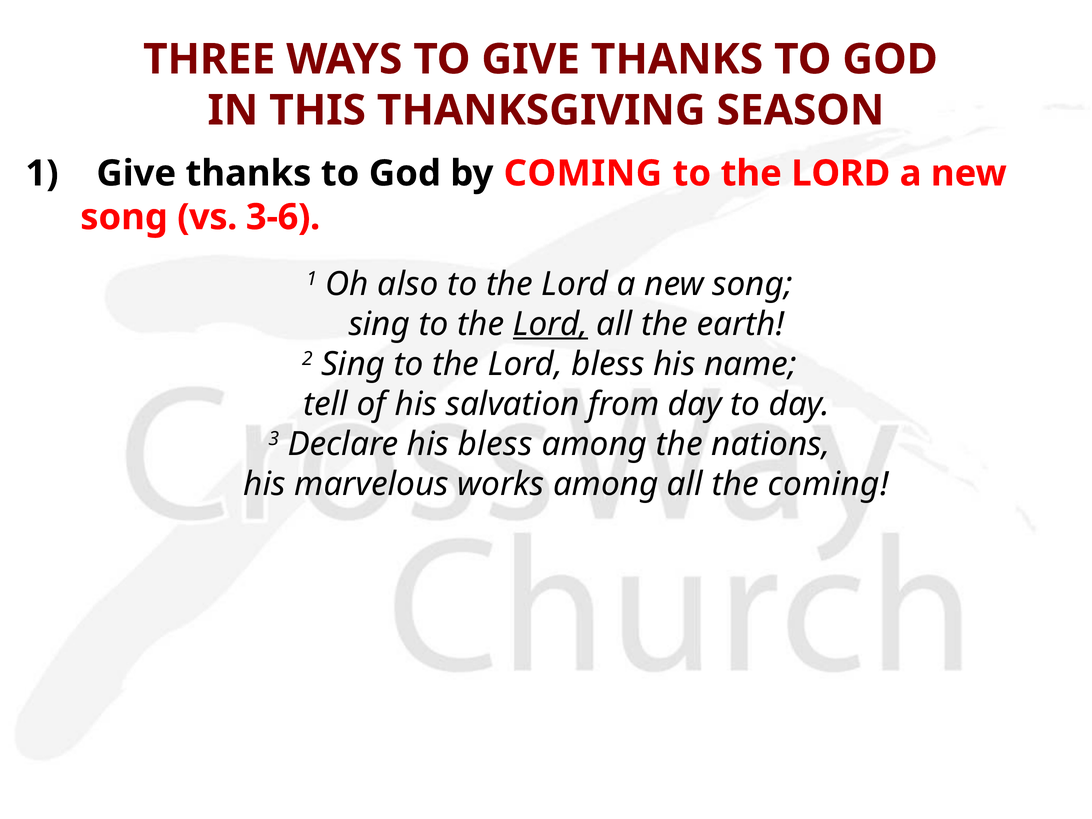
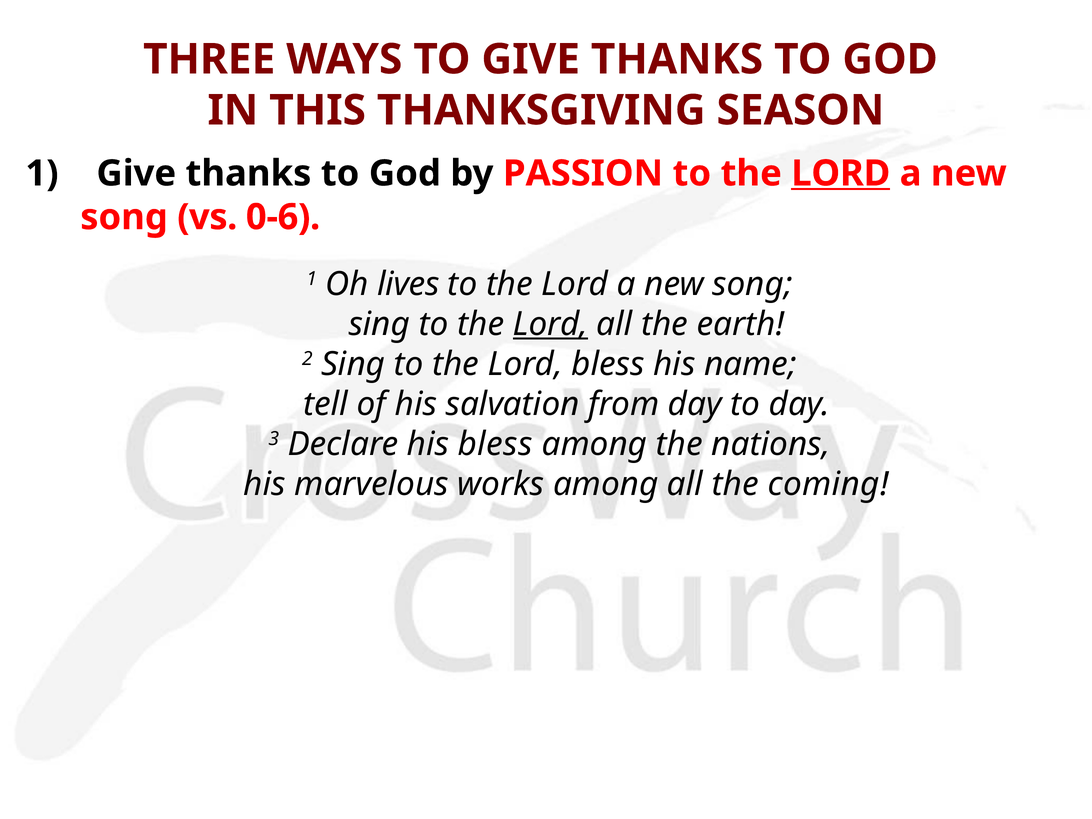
by COMING: COMING -> PASSION
LORD at (841, 173) underline: none -> present
3-6: 3-6 -> 0-6
also: also -> lives
